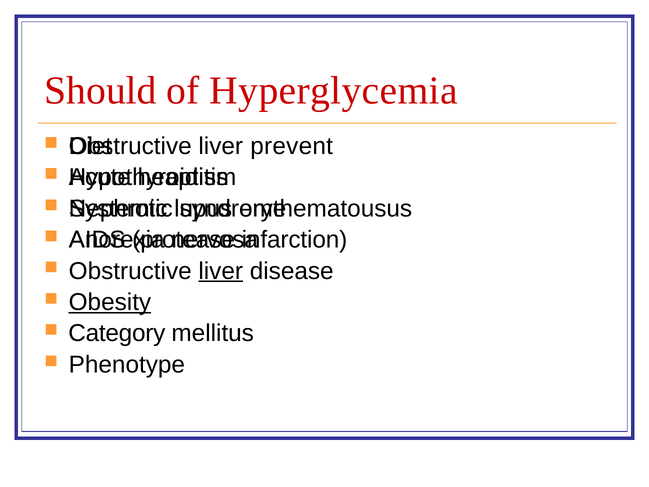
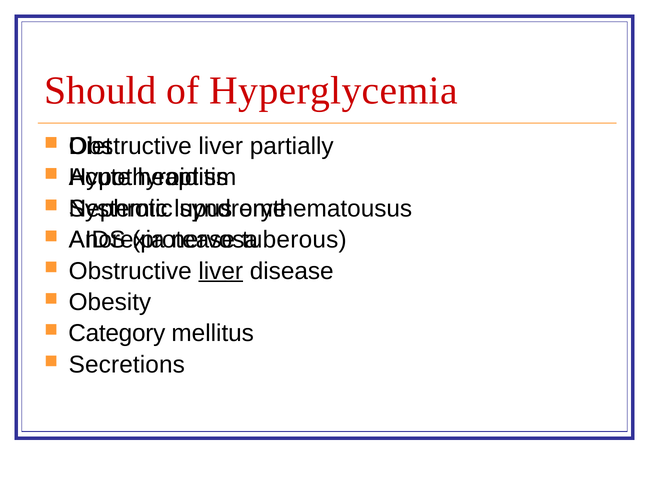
prevent: prevent -> partially
infarction: infarction -> tuberous
Obesity underline: present -> none
Phenotype: Phenotype -> Secretions
